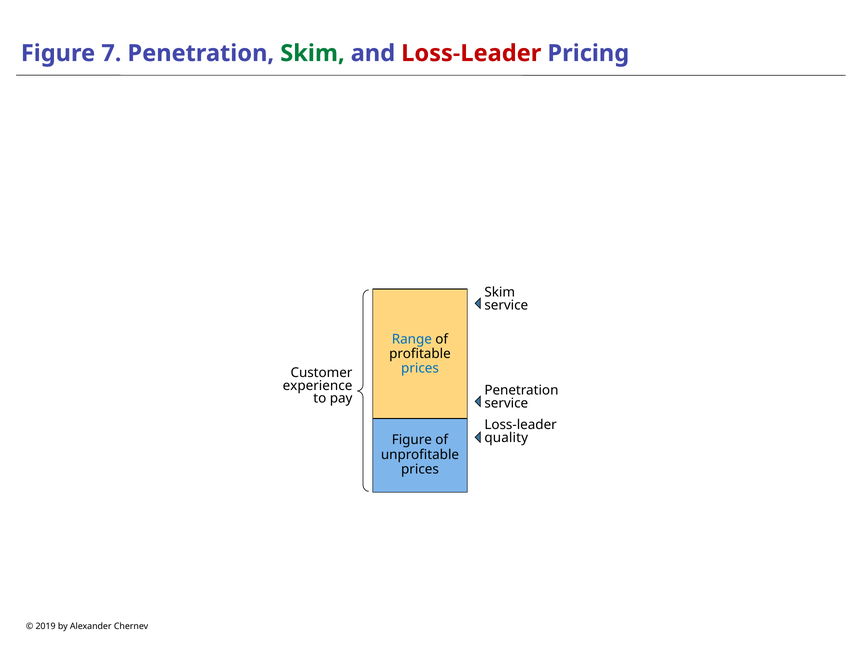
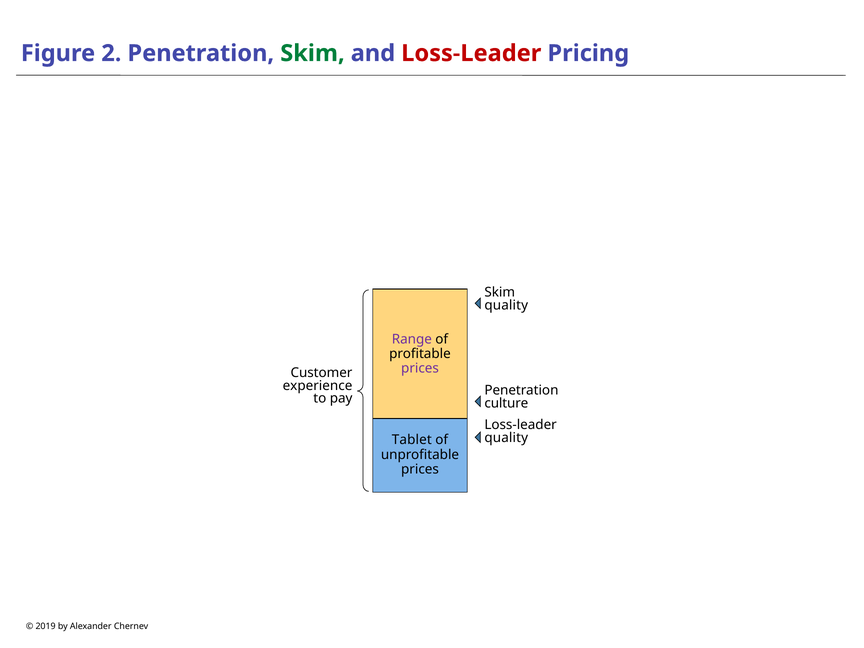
7: 7 -> 2
service at (506, 305): service -> quality
Range colour: blue -> purple
prices at (420, 368) colour: blue -> purple
service at (506, 403): service -> culture
Figure at (412, 440): Figure -> Tablet
